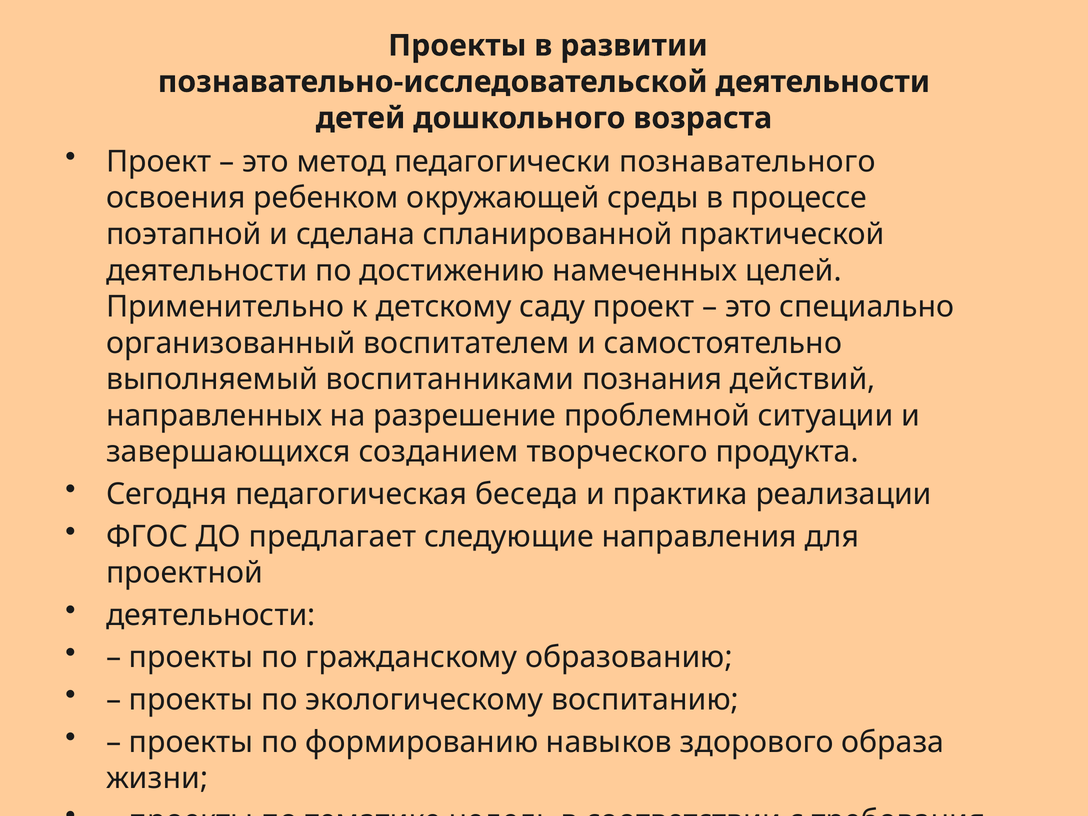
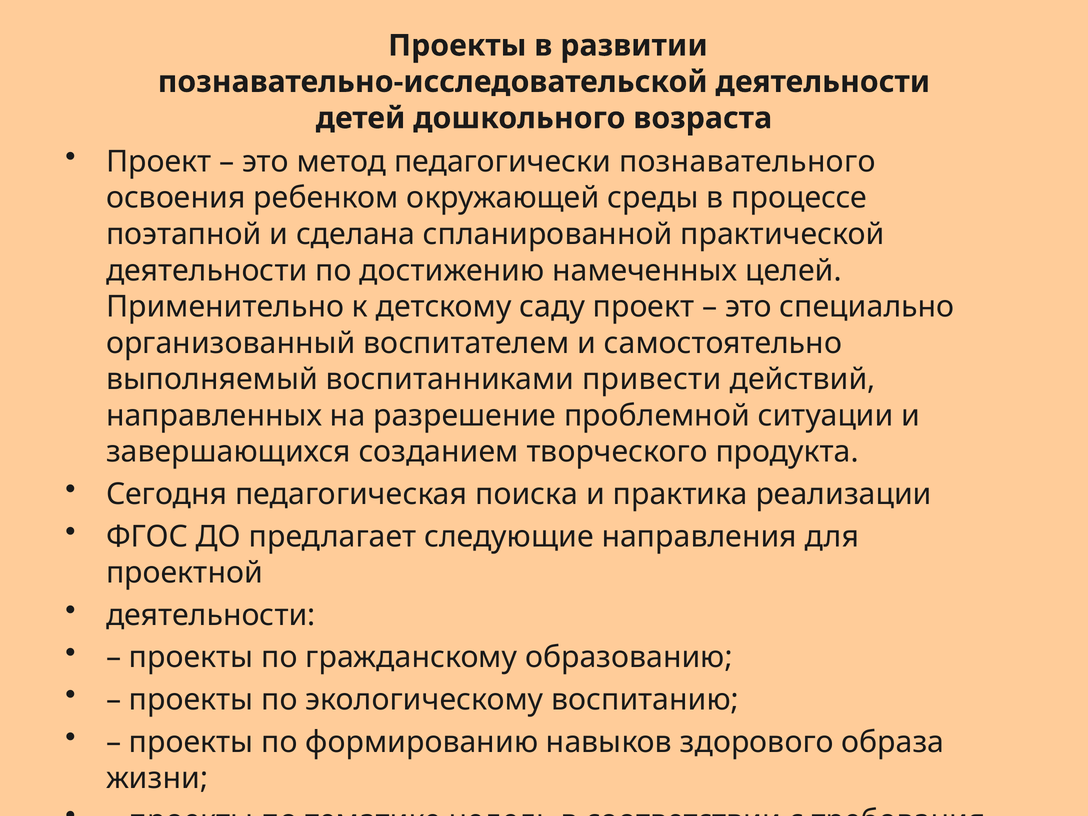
познания: познания -> привести
беседа: беседа -> поиска
